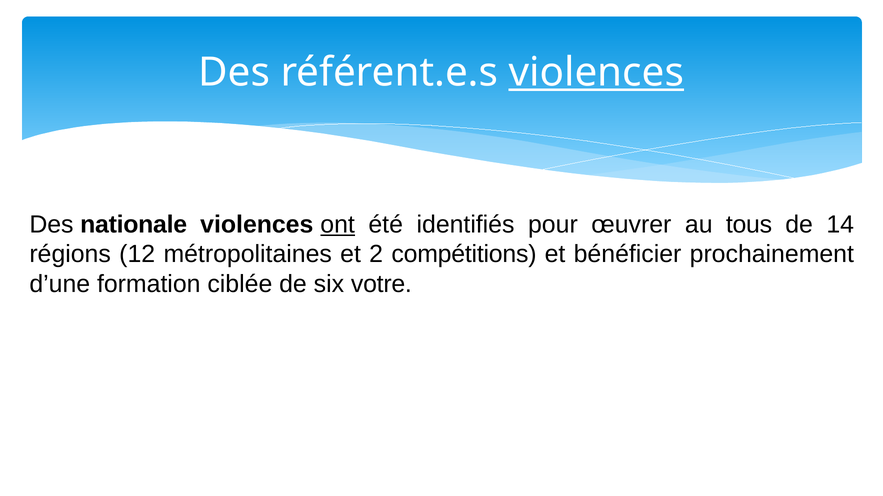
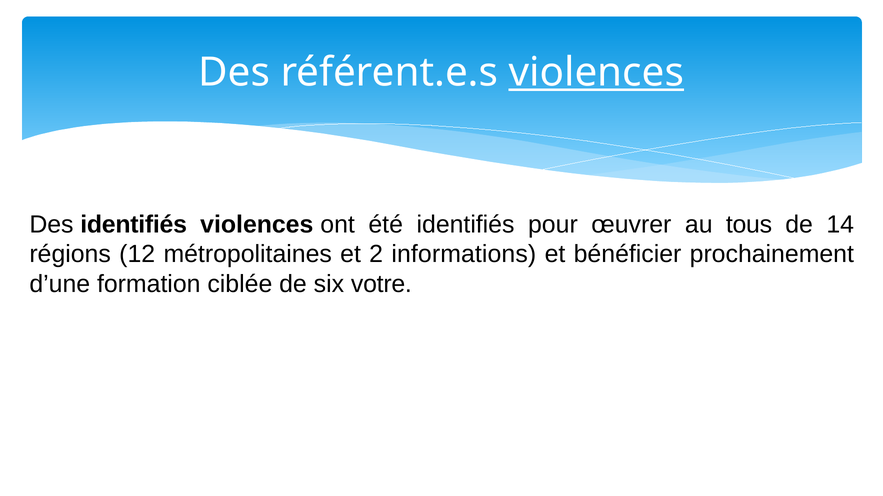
Des nationale: nationale -> identifiés
ont underline: present -> none
compétitions: compétitions -> informations
